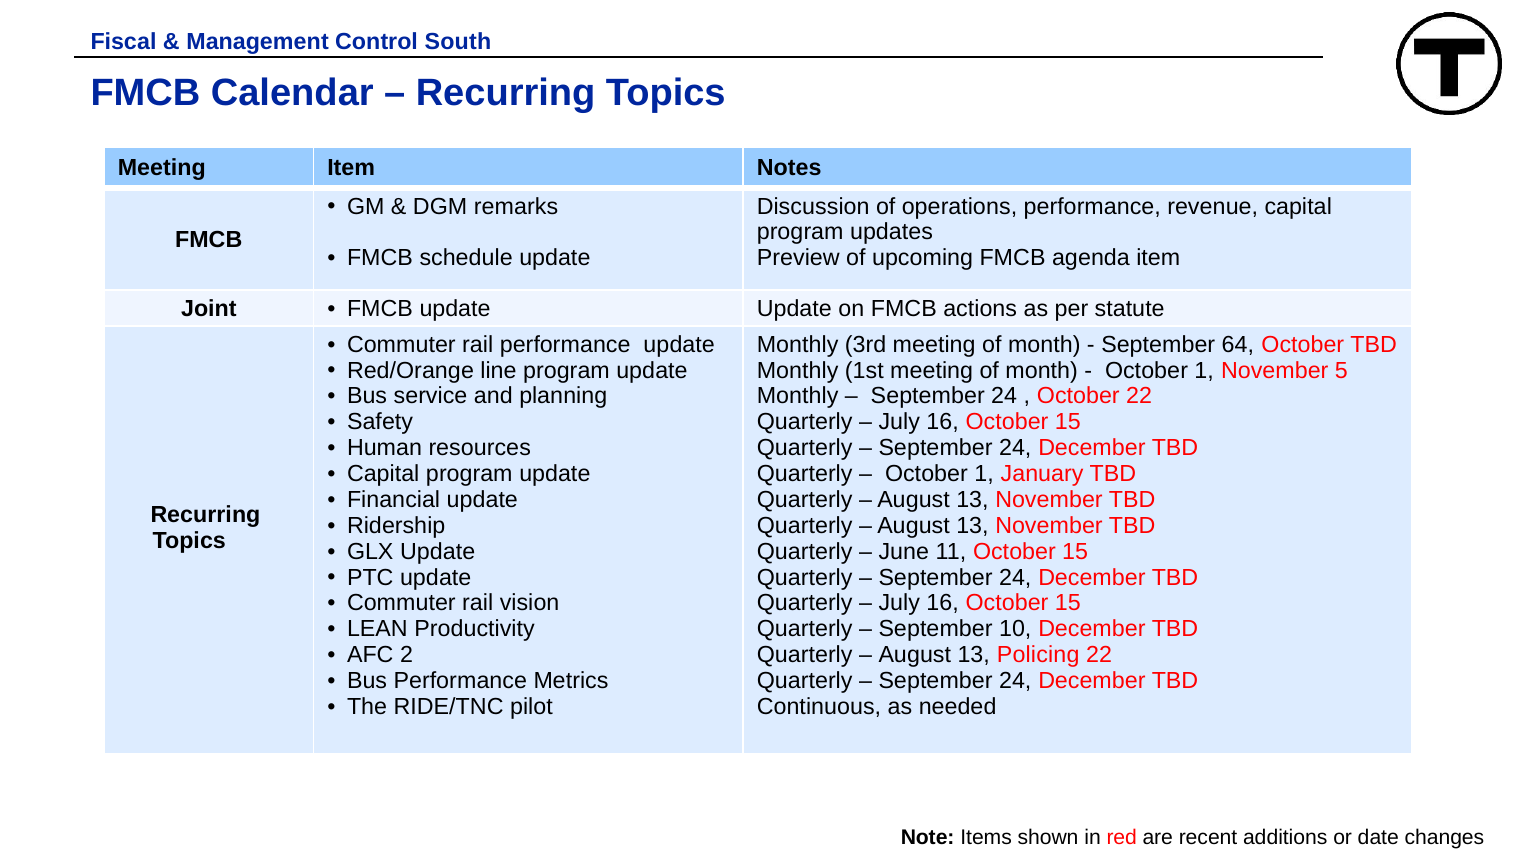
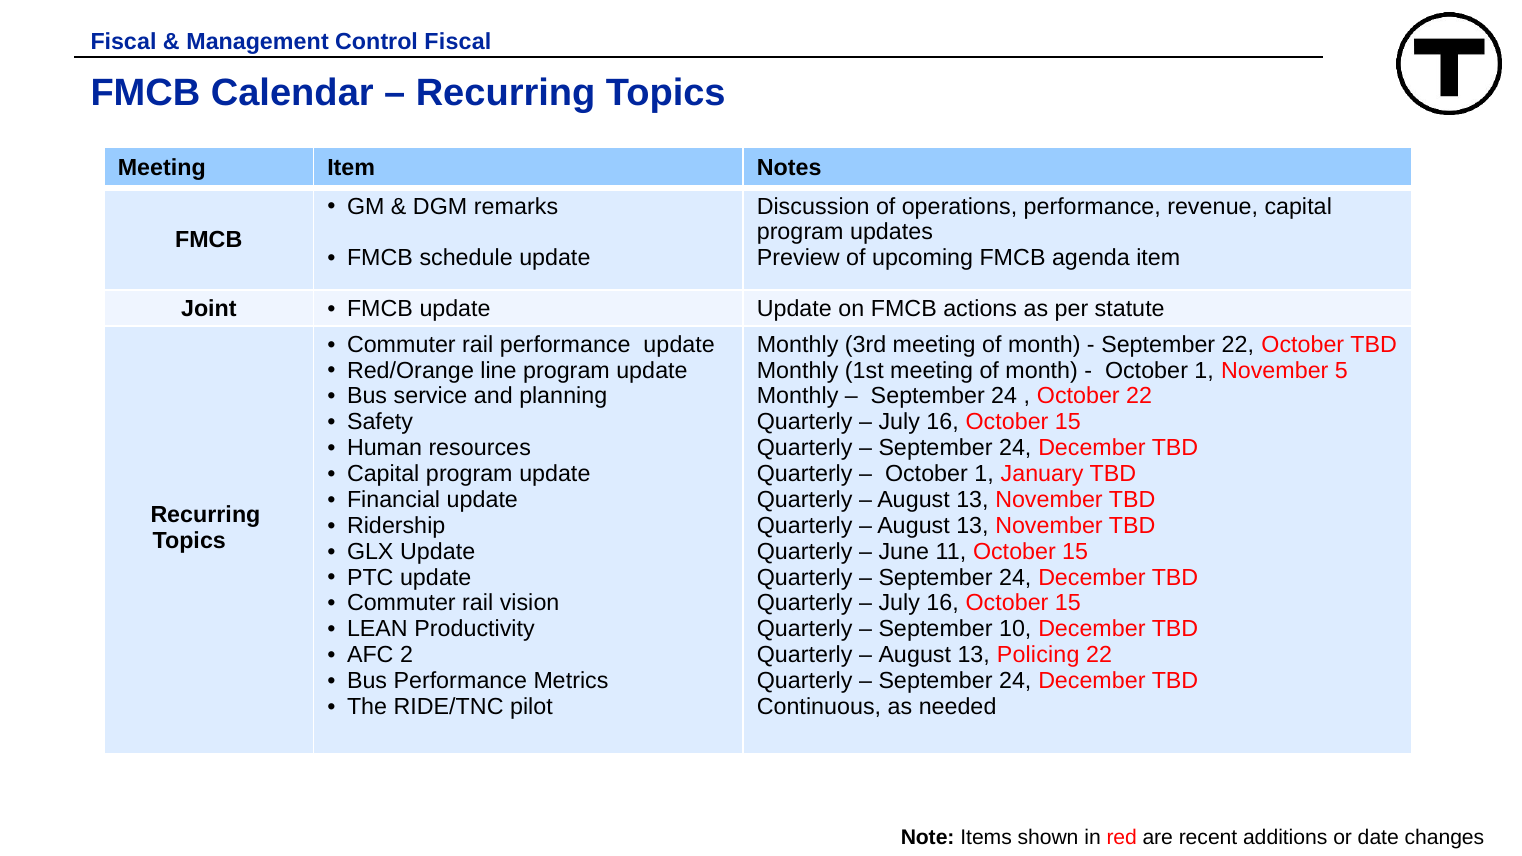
Control South: South -> Fiscal
September 64: 64 -> 22
